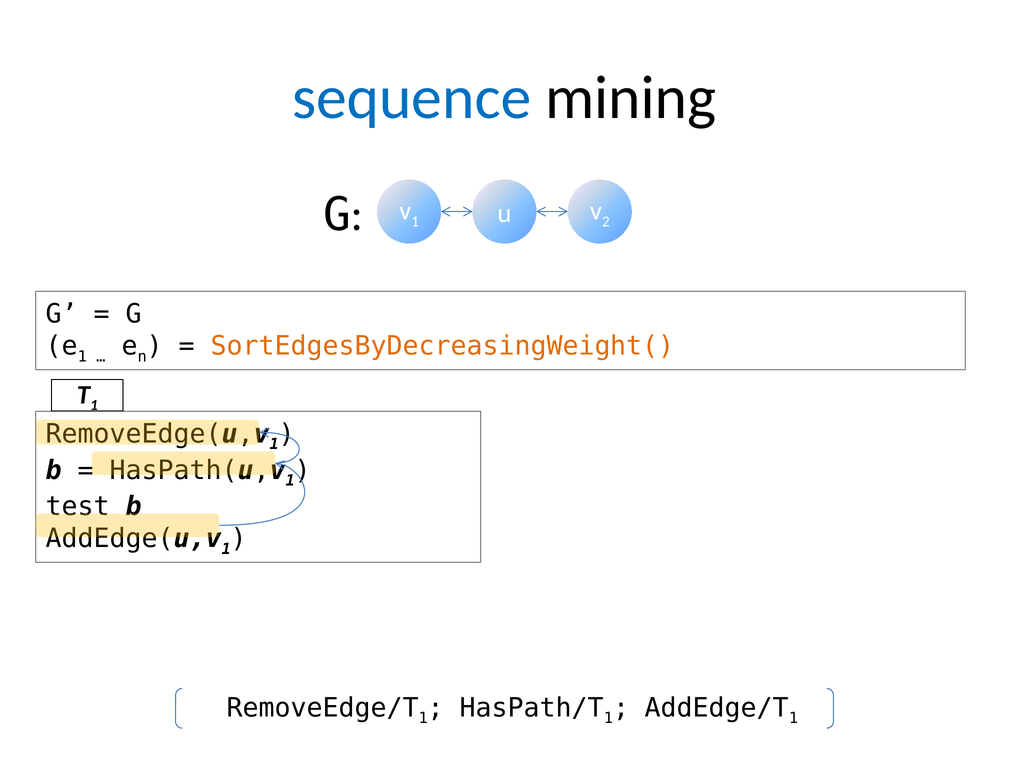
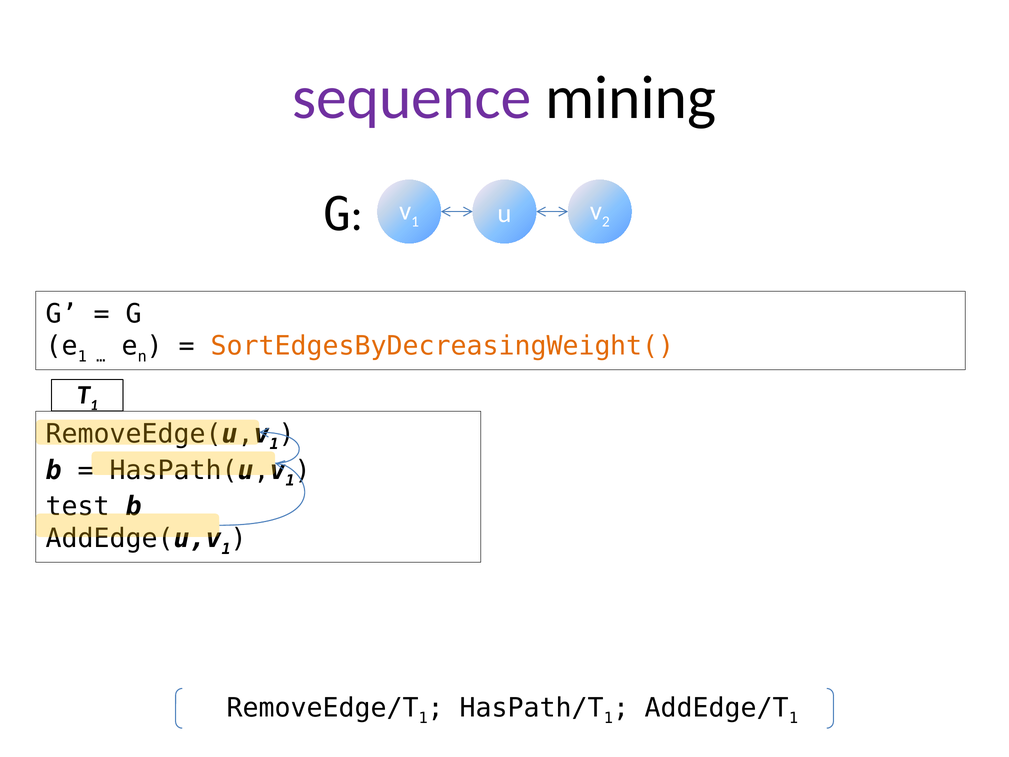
sequence colour: blue -> purple
